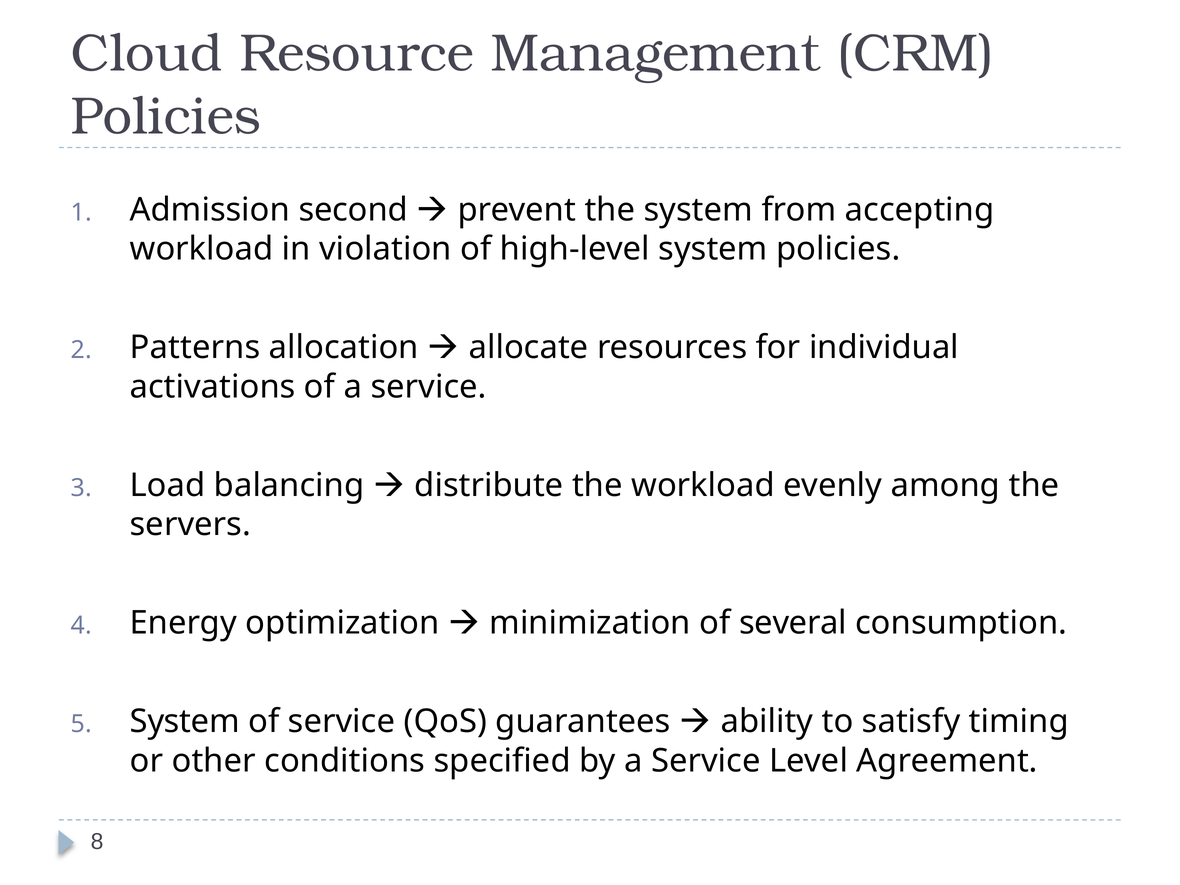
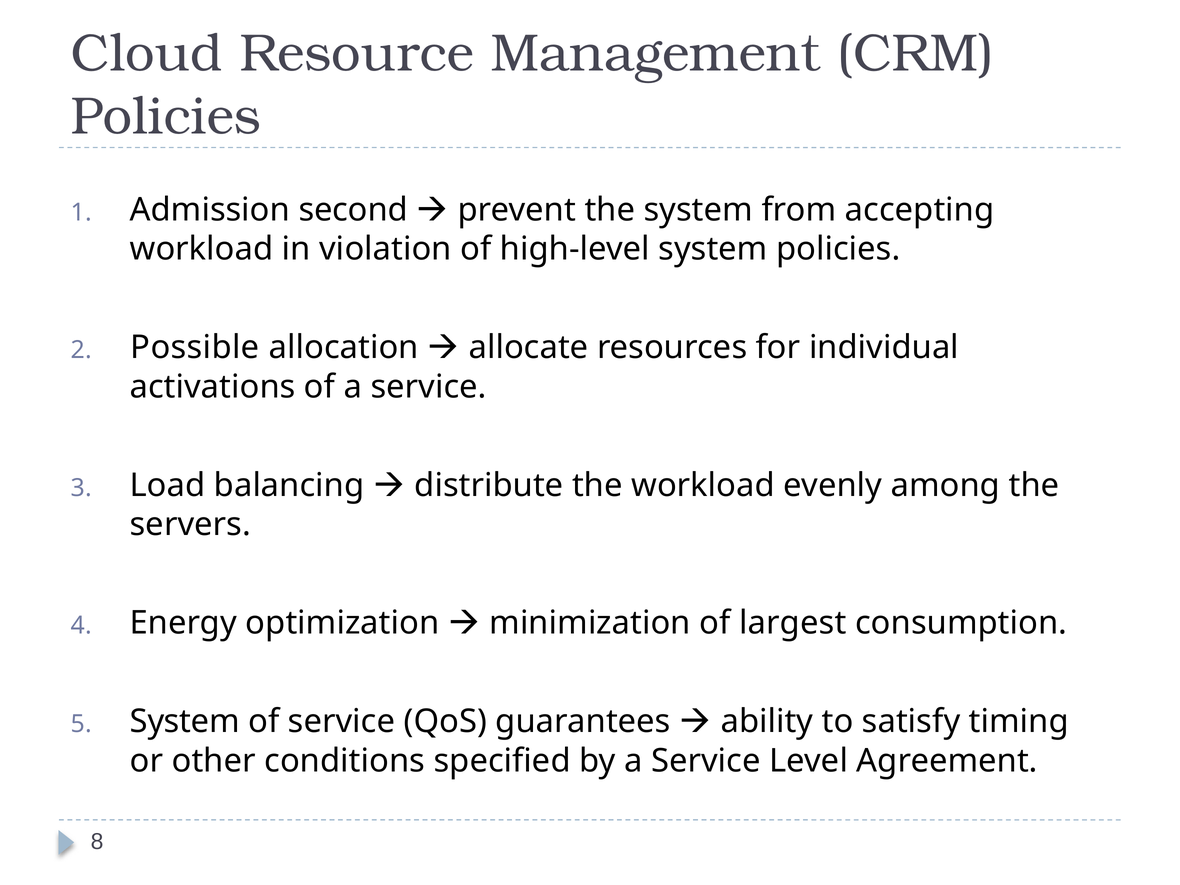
Patterns: Patterns -> Possible
several: several -> largest
